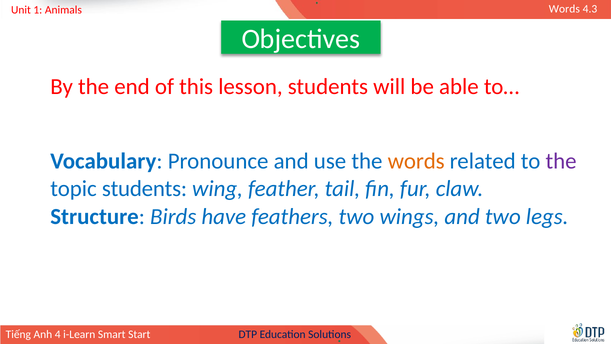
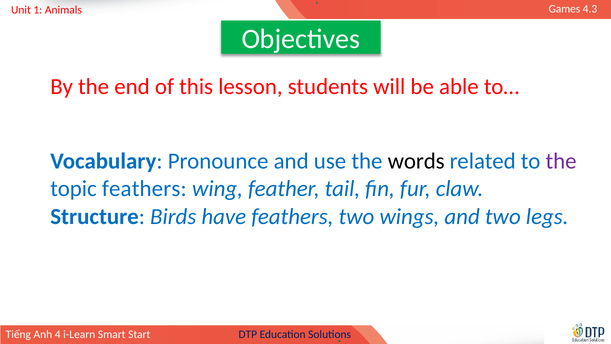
Words at (564, 9): Words -> Games
words at (416, 161) colour: orange -> black
topic students: students -> feathers
